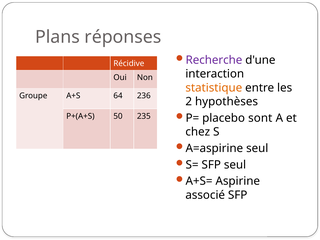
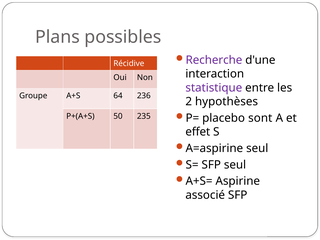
réponses: réponses -> possibles
statistique colour: orange -> purple
chez: chez -> effet
